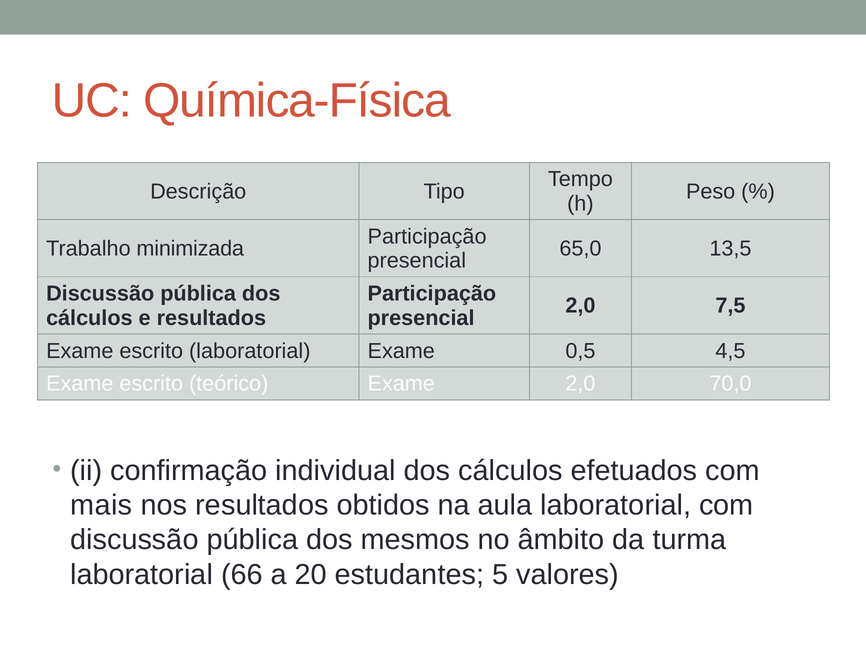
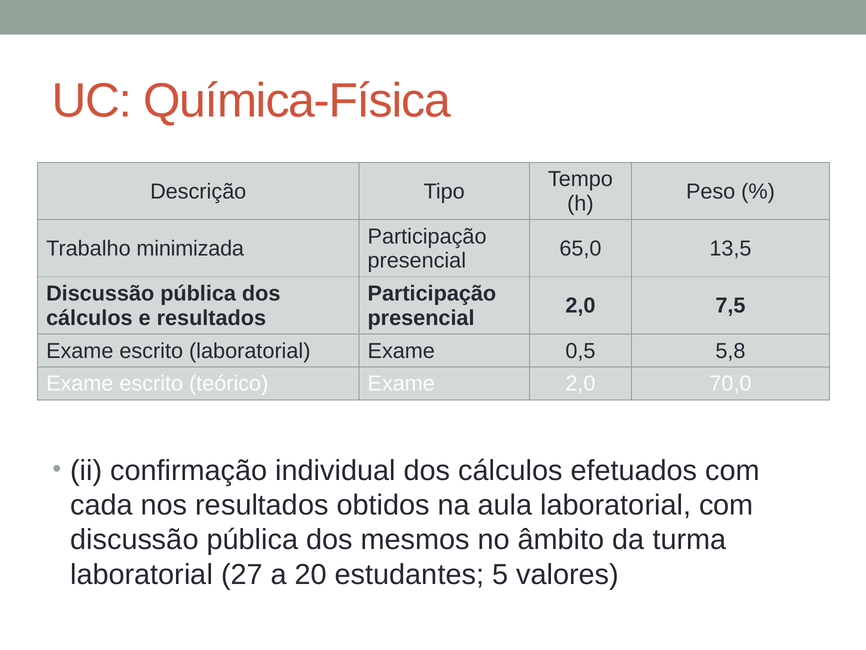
4,5: 4,5 -> 5,8
mais: mais -> cada
66: 66 -> 27
